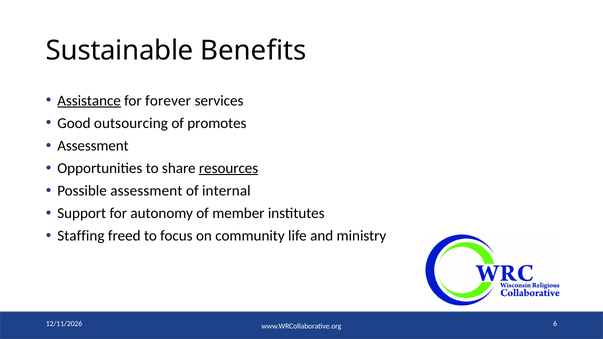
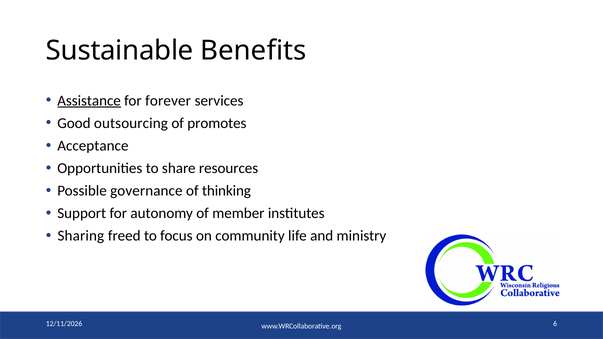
Assessment at (93, 146): Assessment -> Acceptance
resources underline: present -> none
Possible assessment: assessment -> governance
internal: internal -> thinking
Staffing: Staffing -> Sharing
